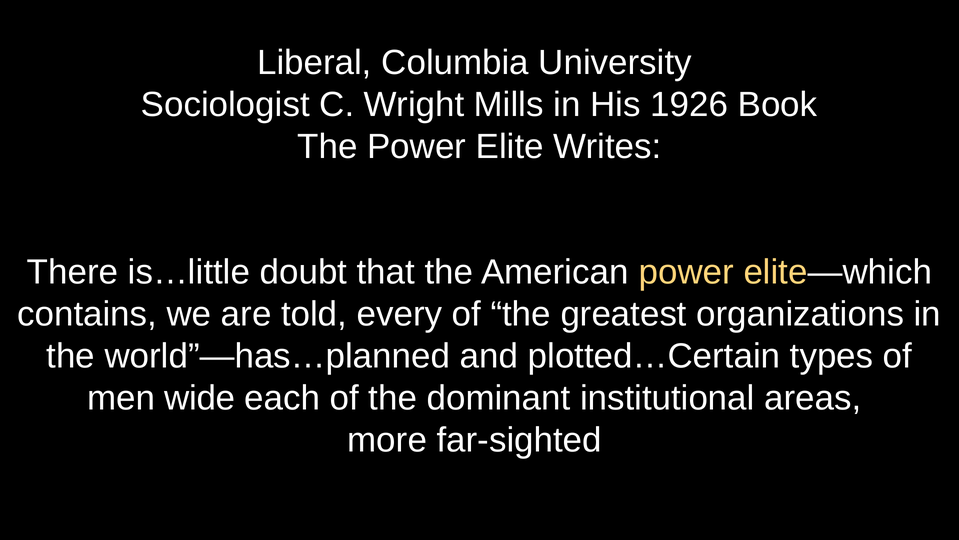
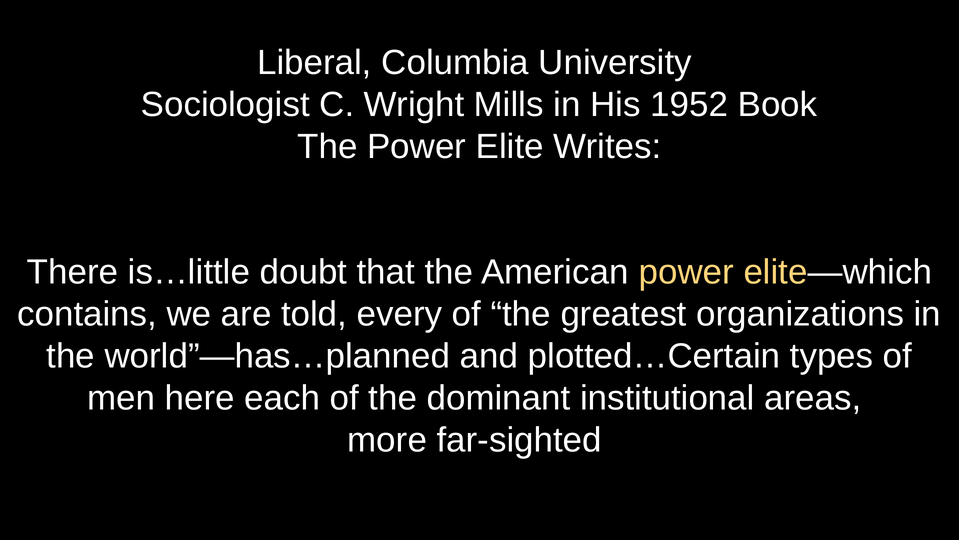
1926: 1926 -> 1952
wide: wide -> here
